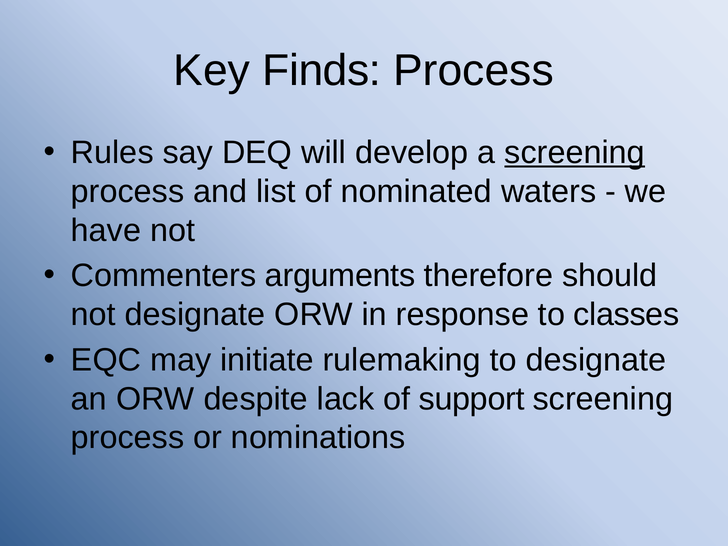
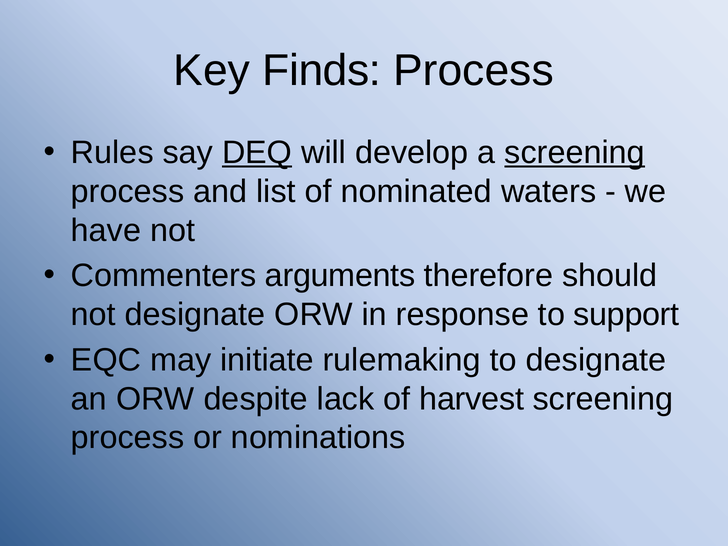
DEQ underline: none -> present
classes: classes -> support
support: support -> harvest
